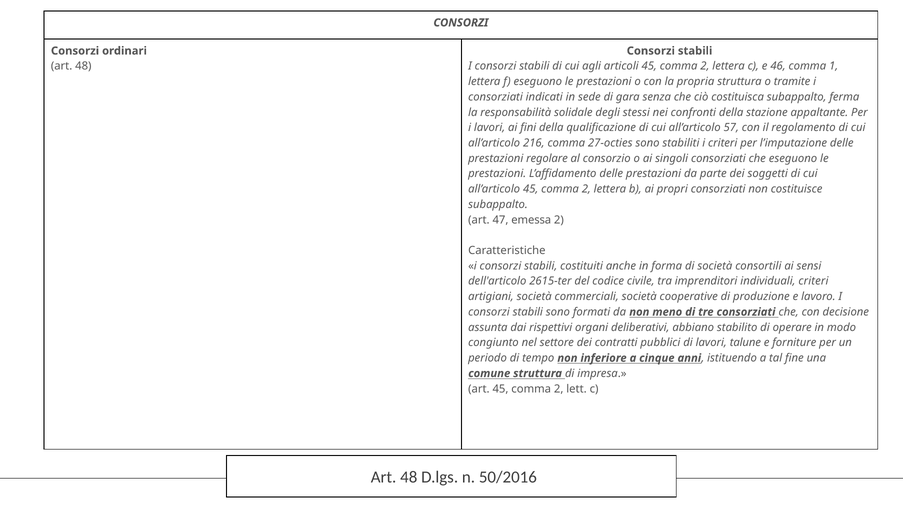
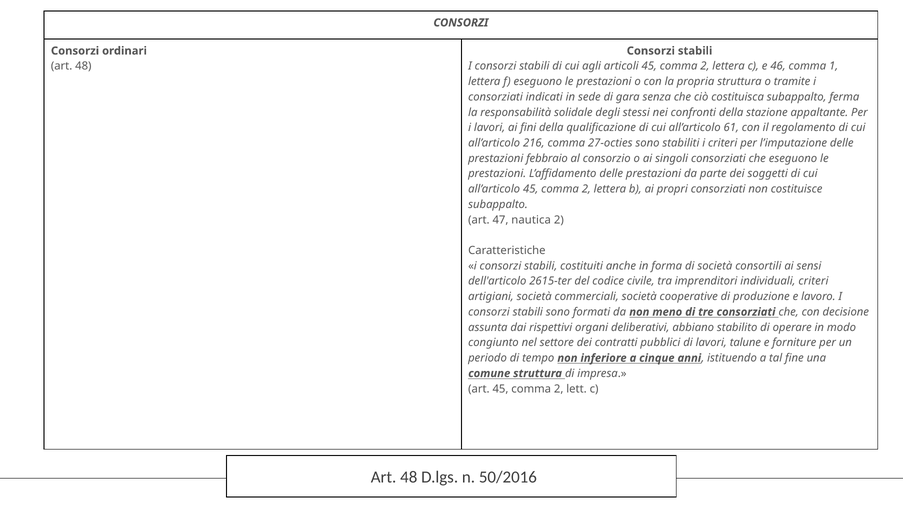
57: 57 -> 61
regolare: regolare -> febbraio
emessa: emessa -> nautica
